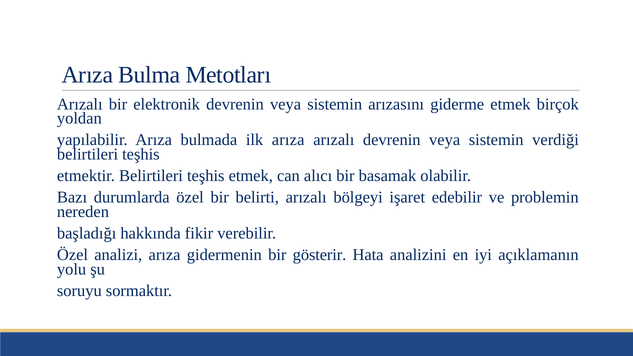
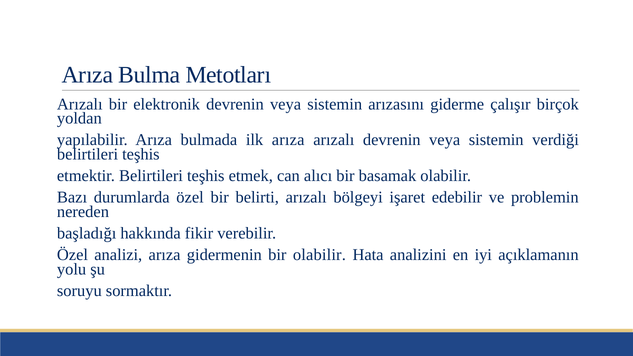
giderme etmek: etmek -> çalışır
bir gösterir: gösterir -> olabilir
